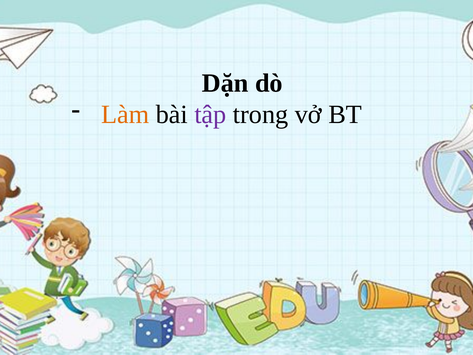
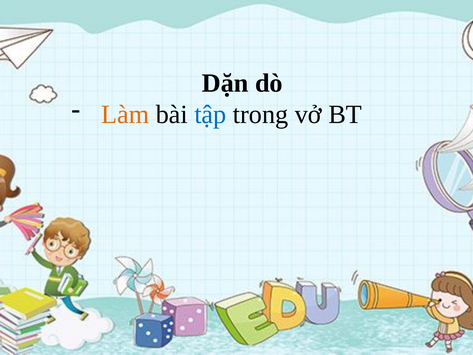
tập colour: purple -> blue
